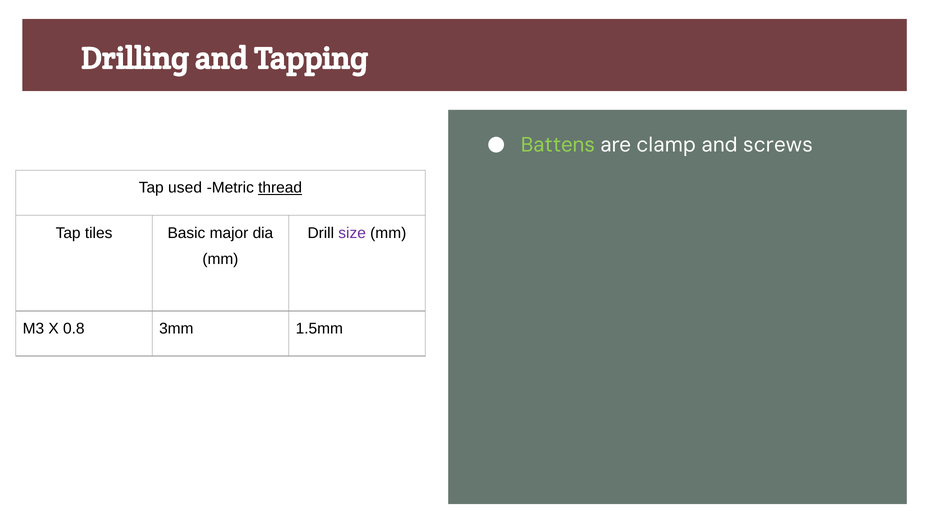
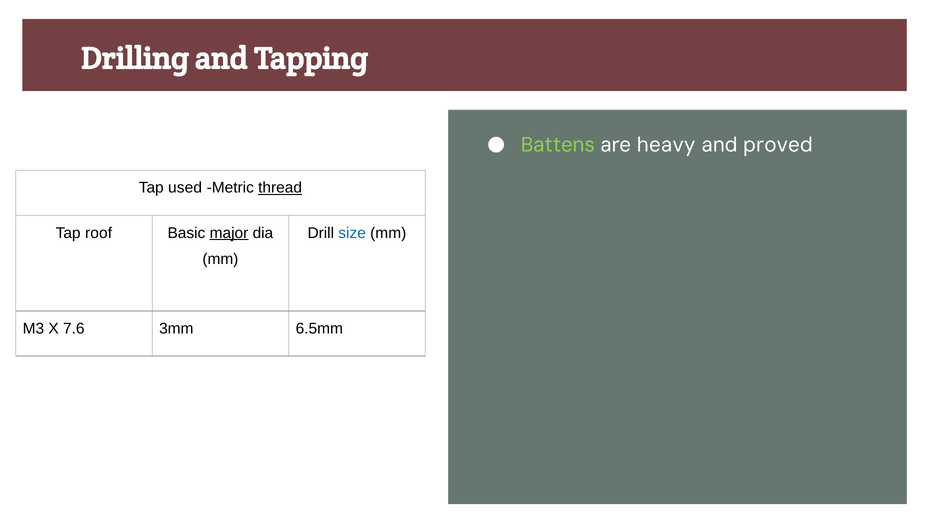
clamp: clamp -> heavy
screws: screws -> proved
tiles: tiles -> roof
major underline: none -> present
size colour: purple -> blue
0.8: 0.8 -> 7.6
1.5mm: 1.5mm -> 6.5mm
